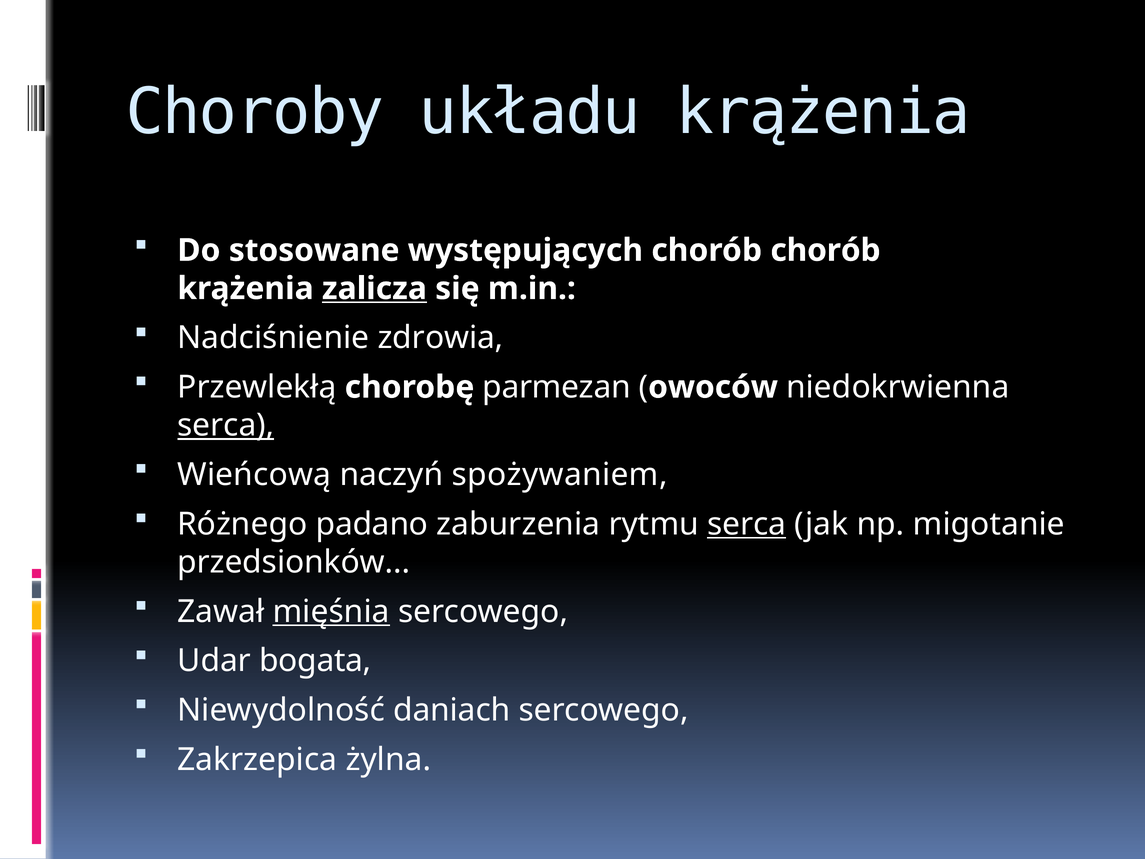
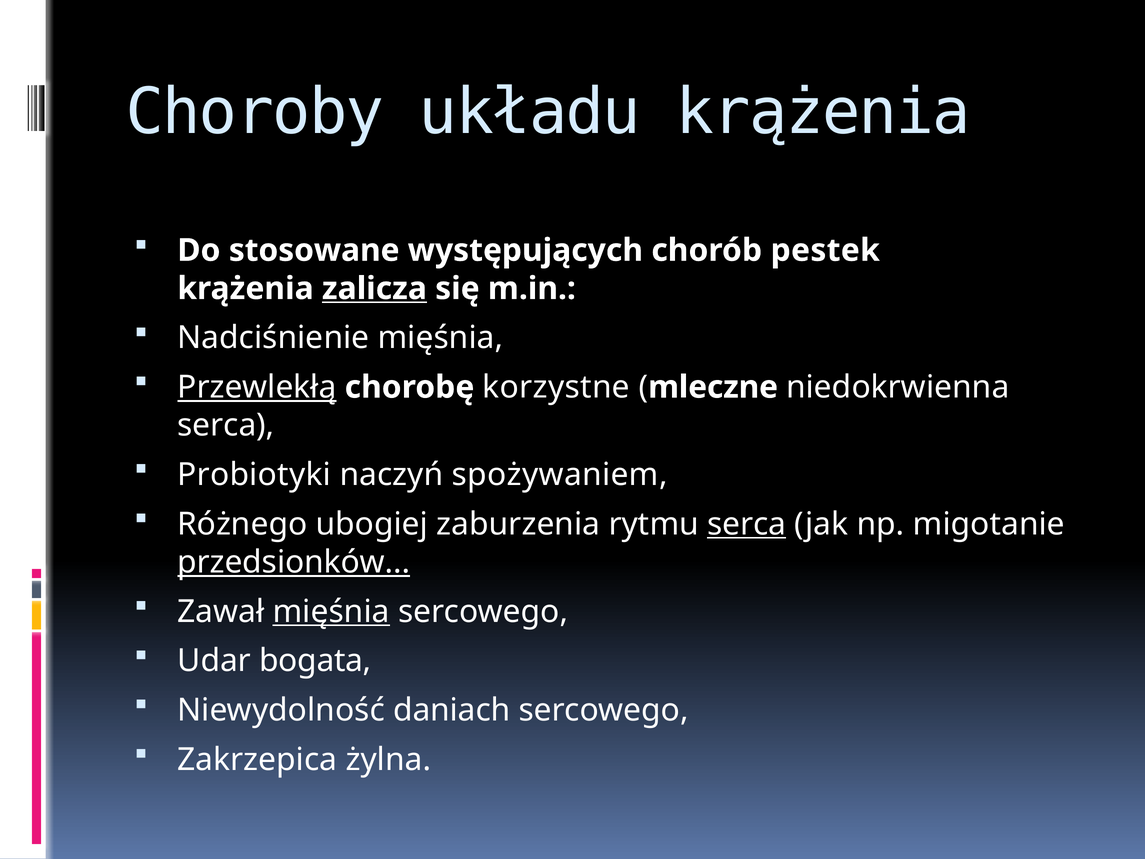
chorób chorób: chorób -> pestek
Nadciśnienie zdrowia: zdrowia -> mięśnia
Przewlekłą underline: none -> present
parmezan: parmezan -> korzystne
owoców: owoców -> mleczne
serca at (226, 425) underline: present -> none
Wieńcową: Wieńcową -> Probiotyki
padano: padano -> ubogiej
przedsionków underline: none -> present
